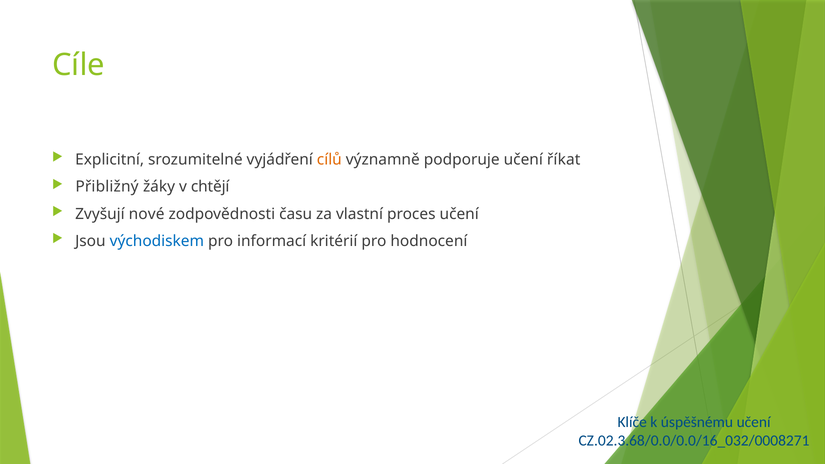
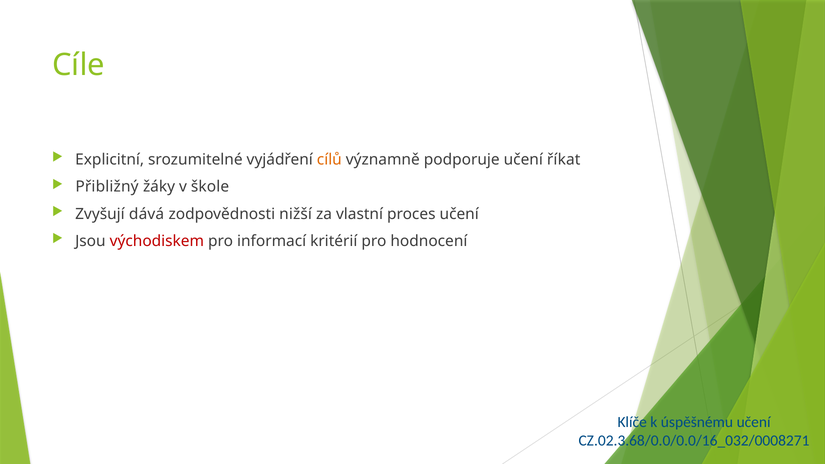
chtějí: chtějí -> škole
nové: nové -> dává
času: času -> nižší
východiskem colour: blue -> red
